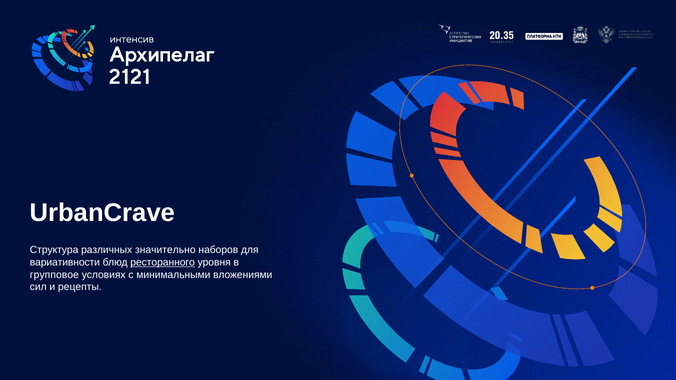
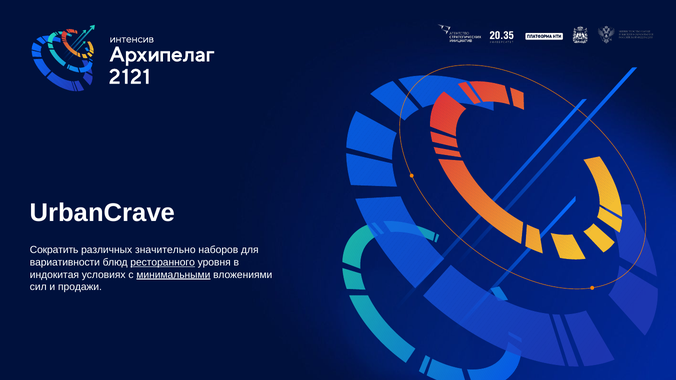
Структура: Структура -> Сократить
групповое: групповое -> индокитая
минимальными underline: none -> present
рецепты: рецепты -> продажи
